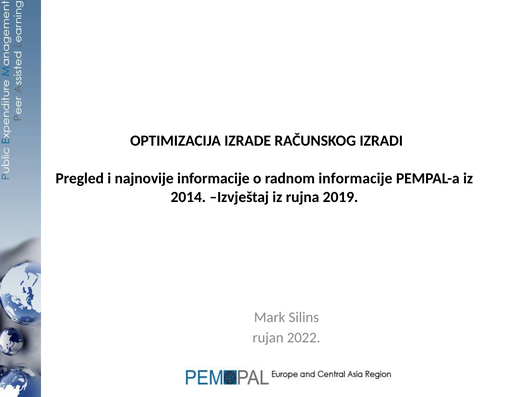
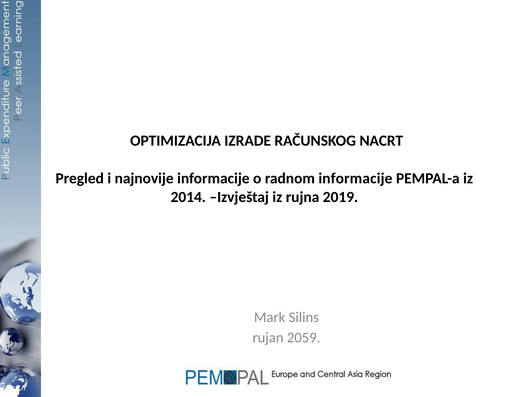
IZRADI: IZRADI -> NACRT
2022: 2022 -> 2059
